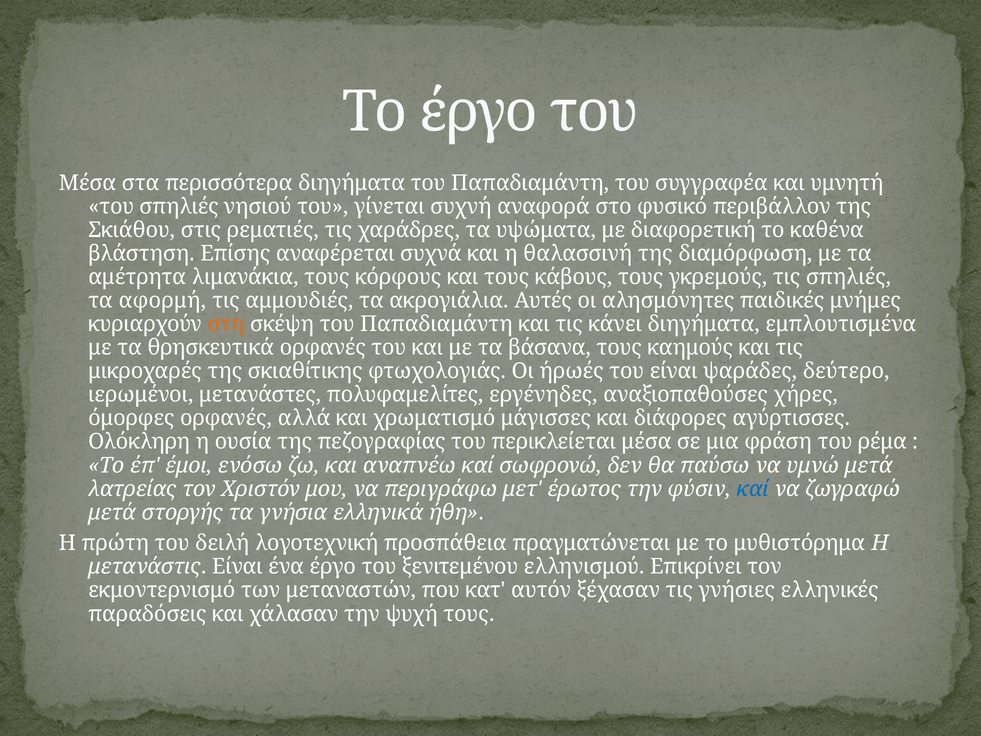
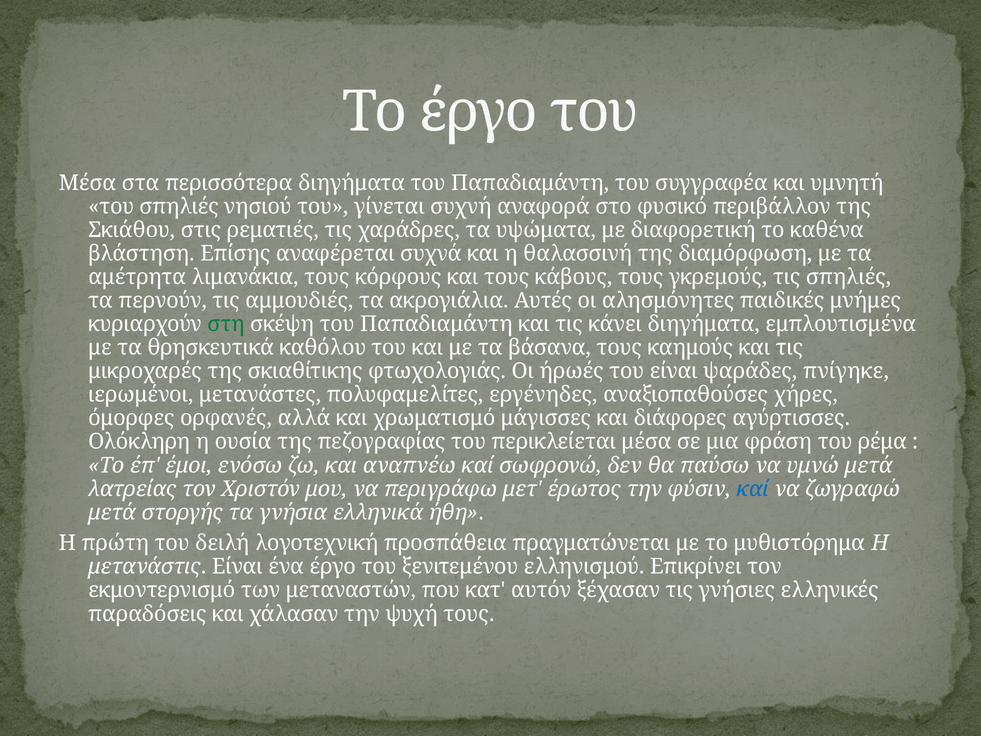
αφορμή: αφορμή -> περνούν
στη colour: orange -> green
θρησκευτικά ορφανές: ορφανές -> καθόλου
δεύτερο: δεύτερο -> πνίγηκε
